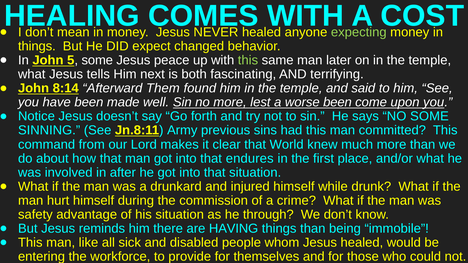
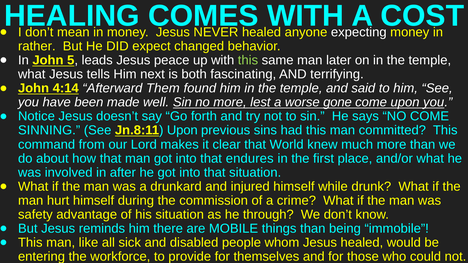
expecting colour: light green -> white
things at (37, 46): things -> rather
5 some: some -> leads
8:14: 8:14 -> 4:14
worse been: been -> gone
NO SOME: SOME -> COME
Jn.8:11 Army: Army -> Upon
HAVING: HAVING -> MOBILE
